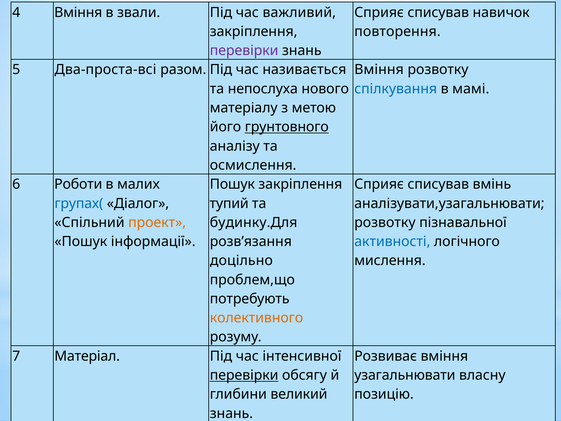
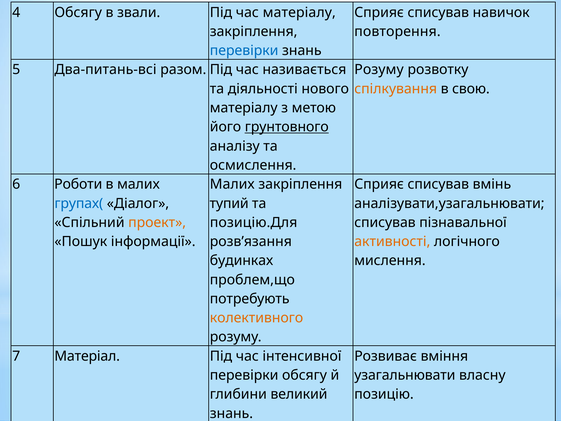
4 Вміння: Вміння -> Обсягу
час важливий: важливий -> матеріалу
перевірки at (244, 51) colour: purple -> blue
Два-проста-всі: Два-проста-всі -> Два-питань-всі
Вміння at (379, 70): Вміння -> Розуму
непослуха: непослуха -> діяльності
спілкування at (396, 89) colour: blue -> orange
в мамі: мамі -> свою
Пошук at (232, 184): Пошук -> Малих
будинку.Для: будинку.Для -> позицію.Для
розвотку at (385, 222): розвотку -> списував
активності colour: blue -> orange
доцільно: доцільно -> будинках
перевірки at (244, 375) underline: present -> none
